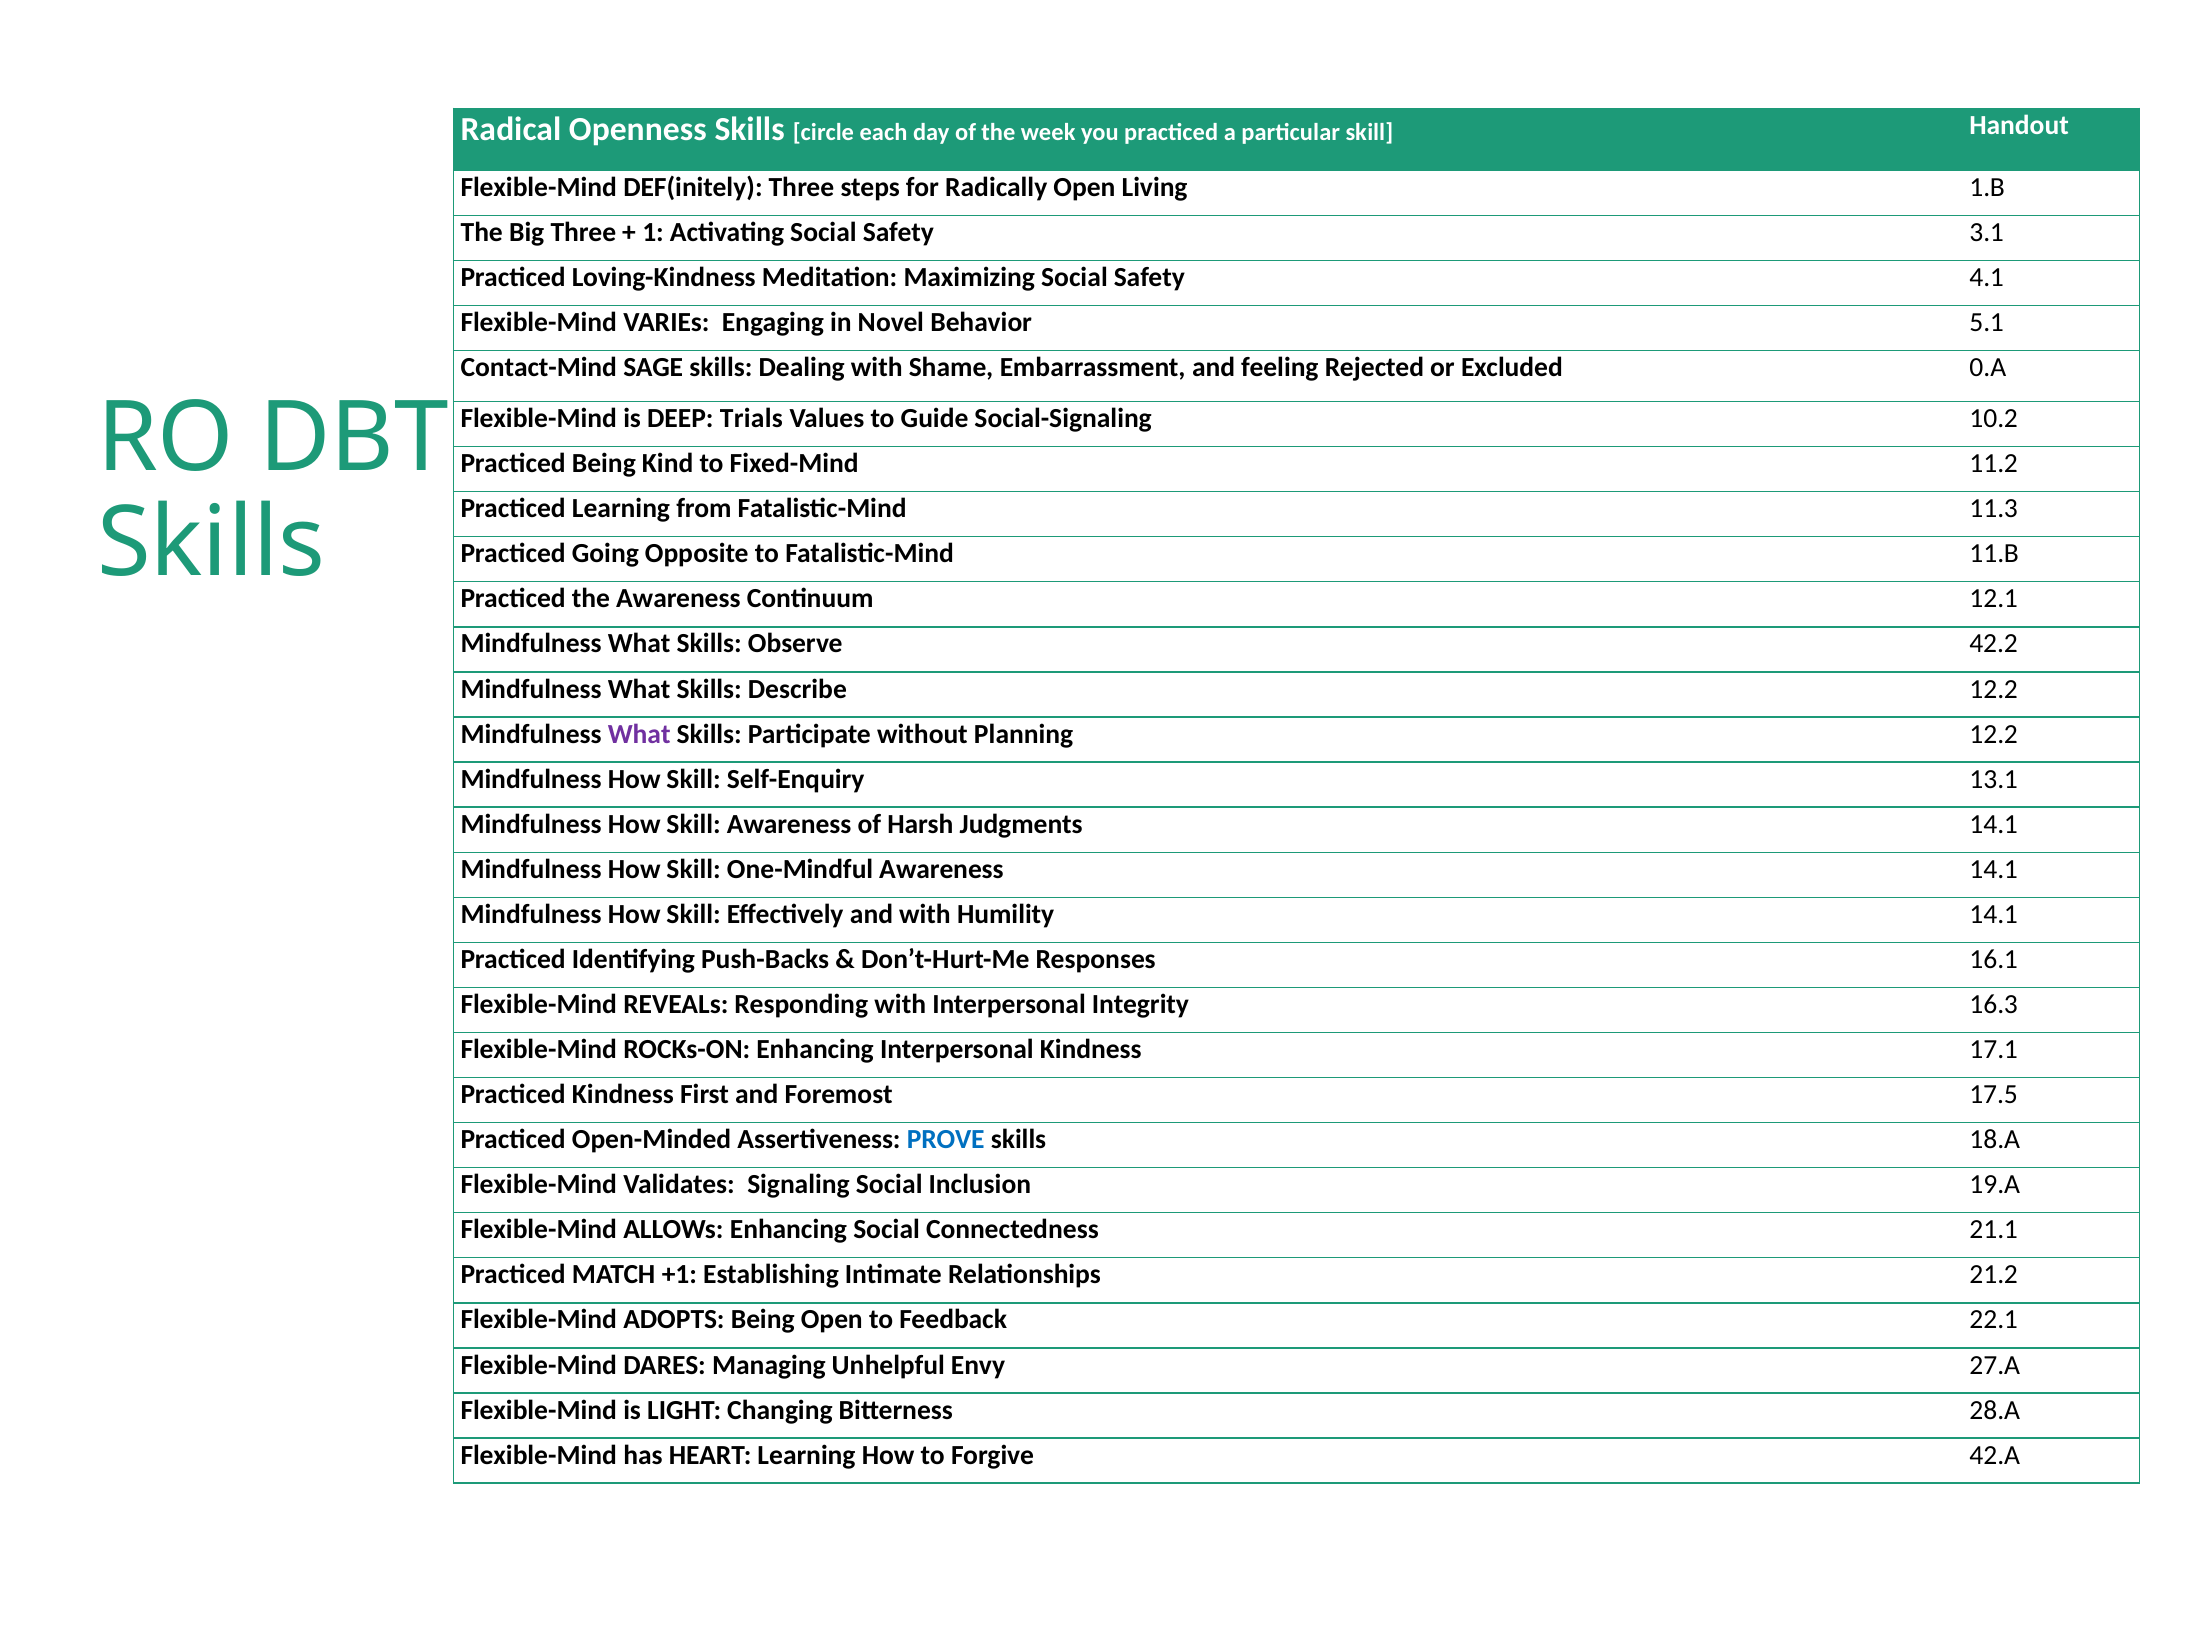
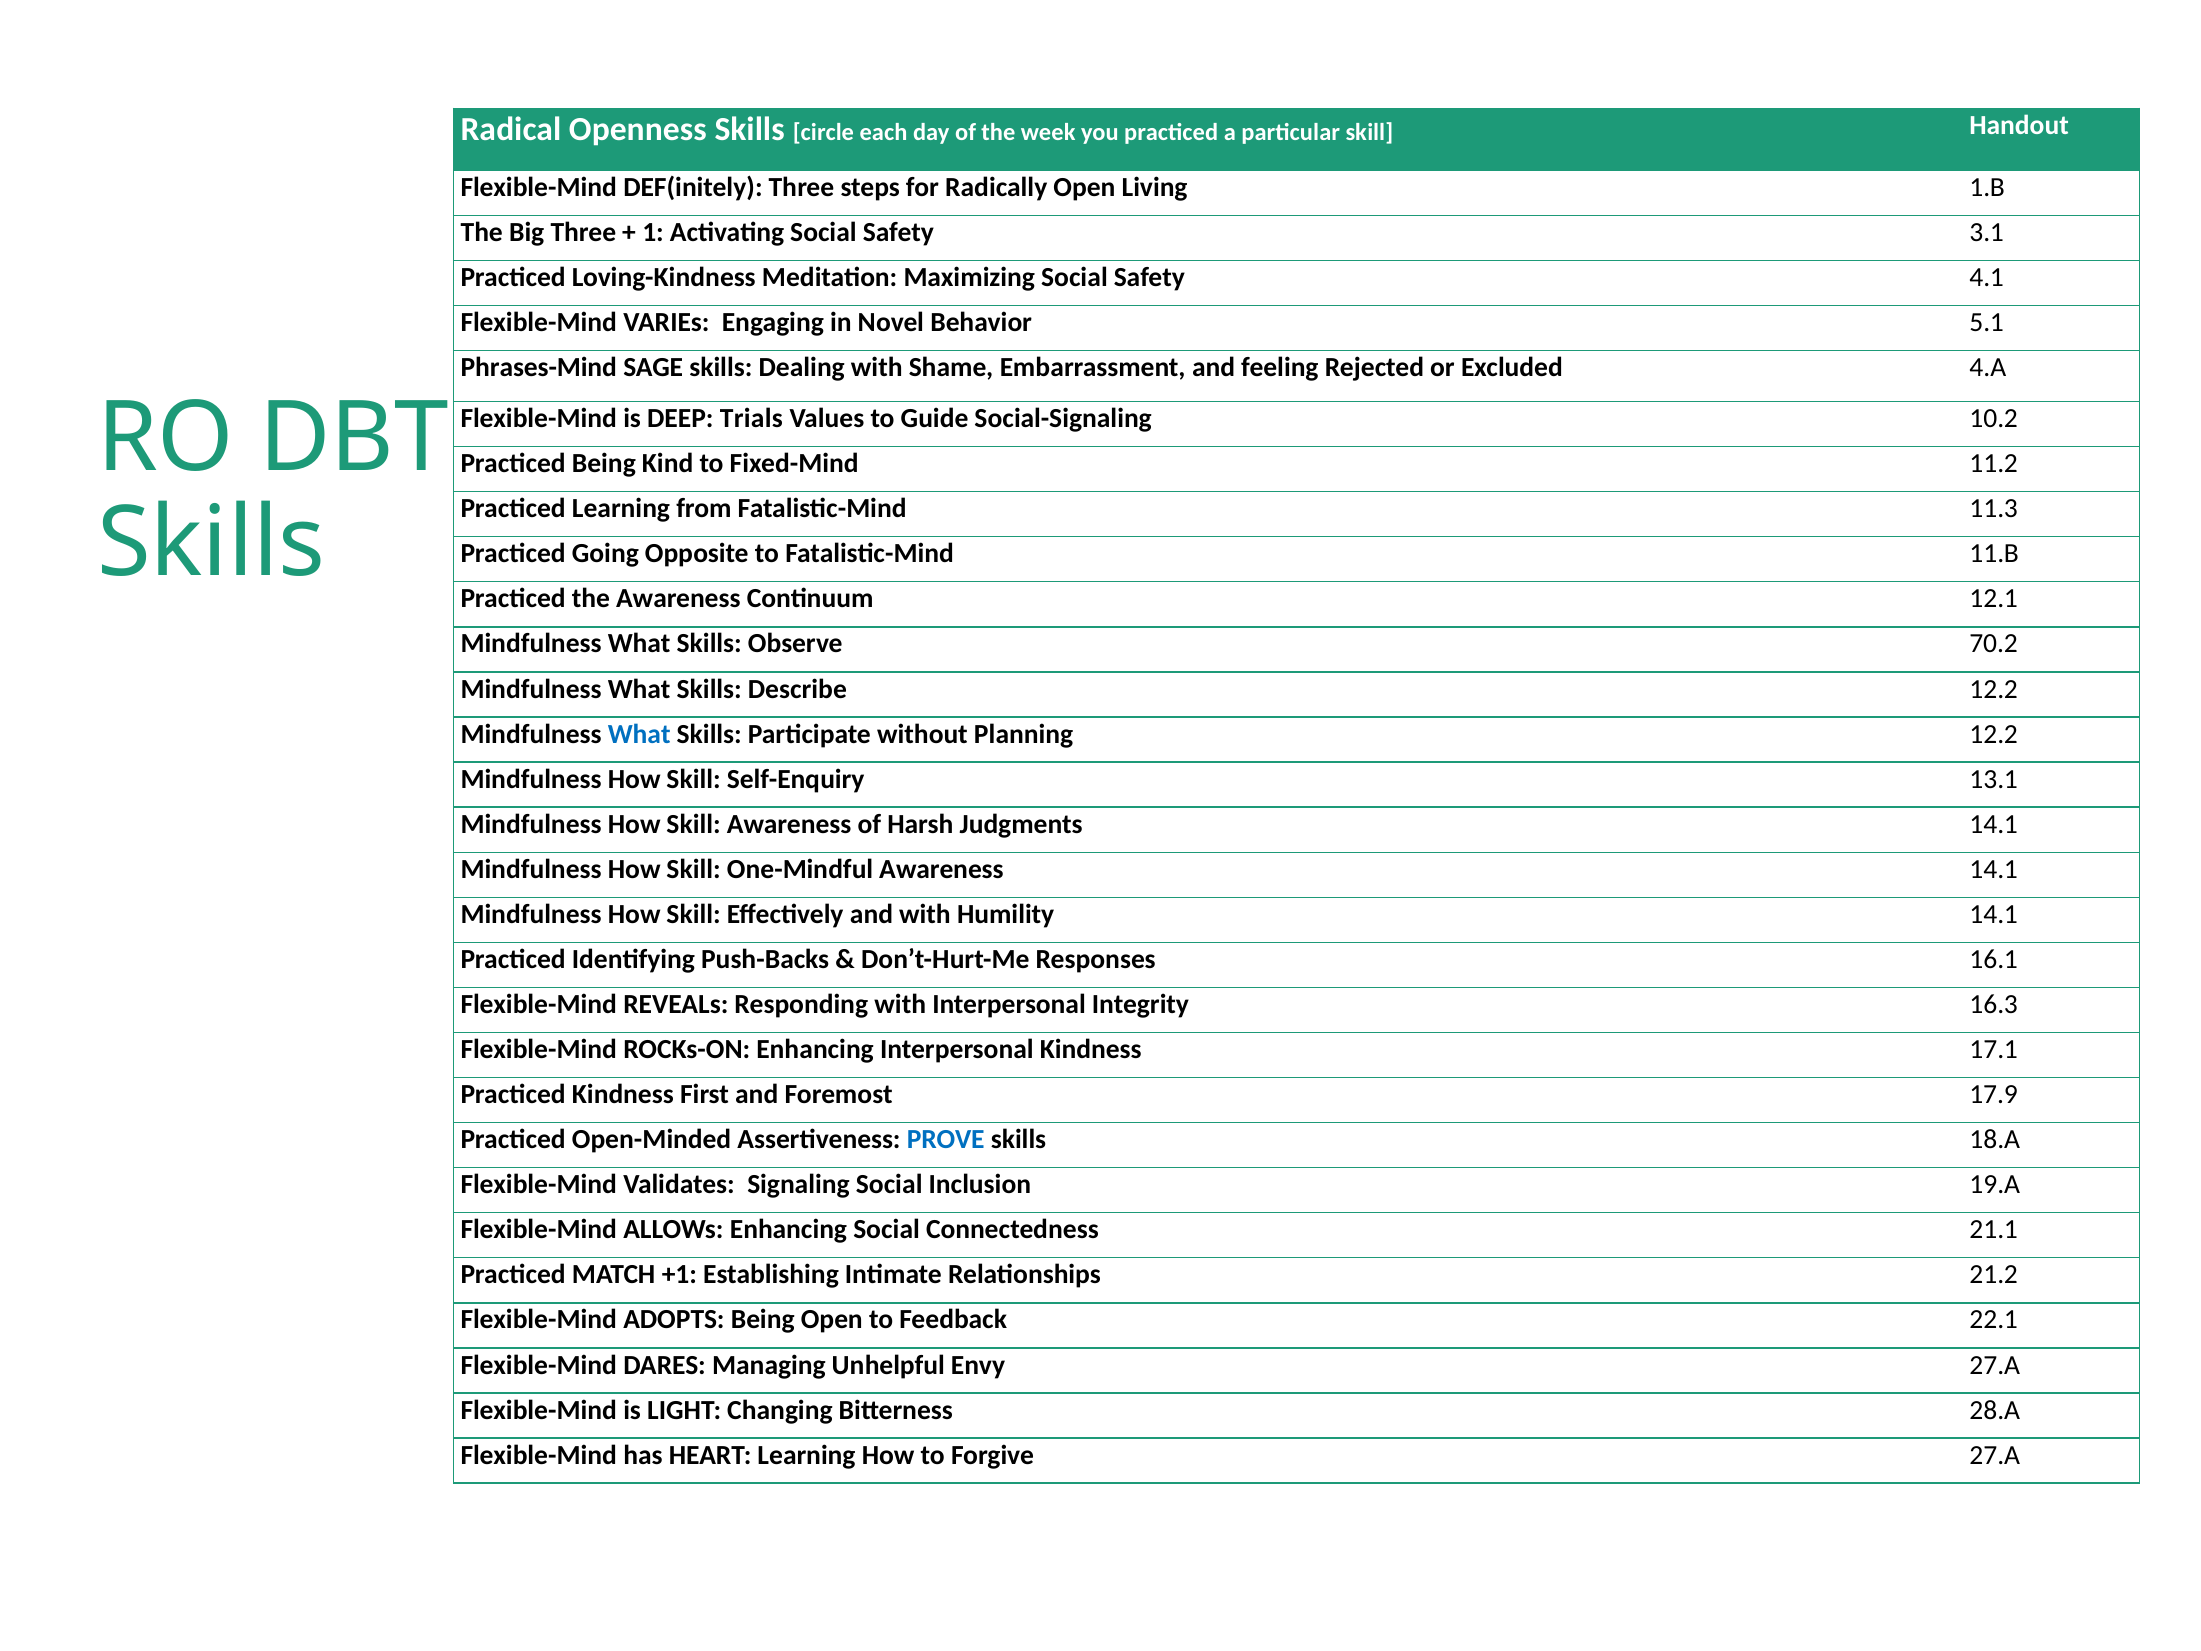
Contact-Mind: Contact-Mind -> Phrases-Mind
0.A: 0.A -> 4.A
42.2: 42.2 -> 70.2
What at (639, 734) colour: purple -> blue
17.5: 17.5 -> 17.9
Forgive 42.A: 42.A -> 27.A
